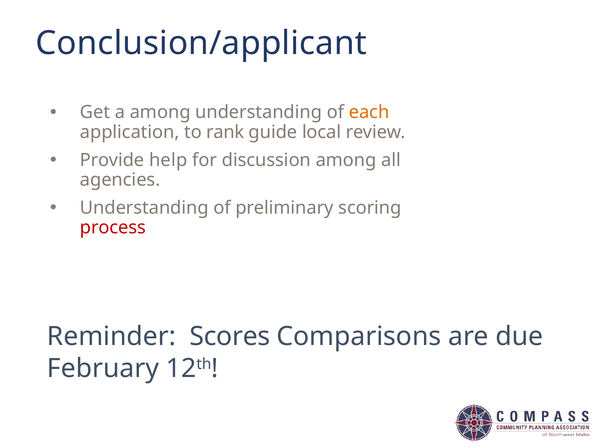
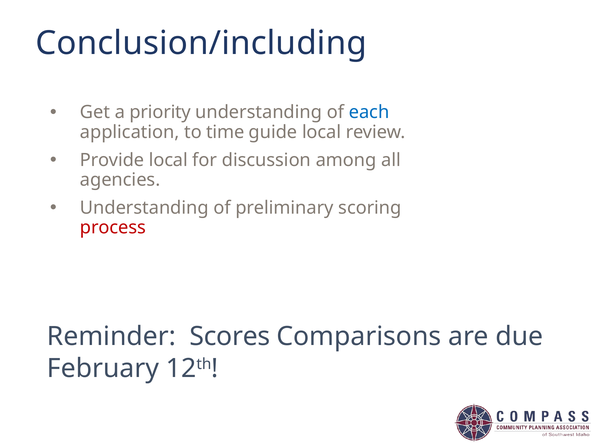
Conclusion/applicant: Conclusion/applicant -> Conclusion/including
a among: among -> priority
each colour: orange -> blue
rank: rank -> time
Provide help: help -> local
